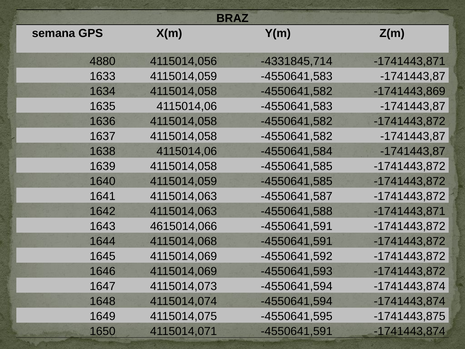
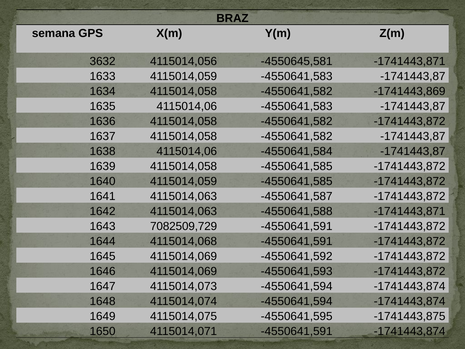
4880: 4880 -> 3632
-4331845,714: -4331845,714 -> -4550645,581
4615014,066: 4615014,066 -> 7082509,729
